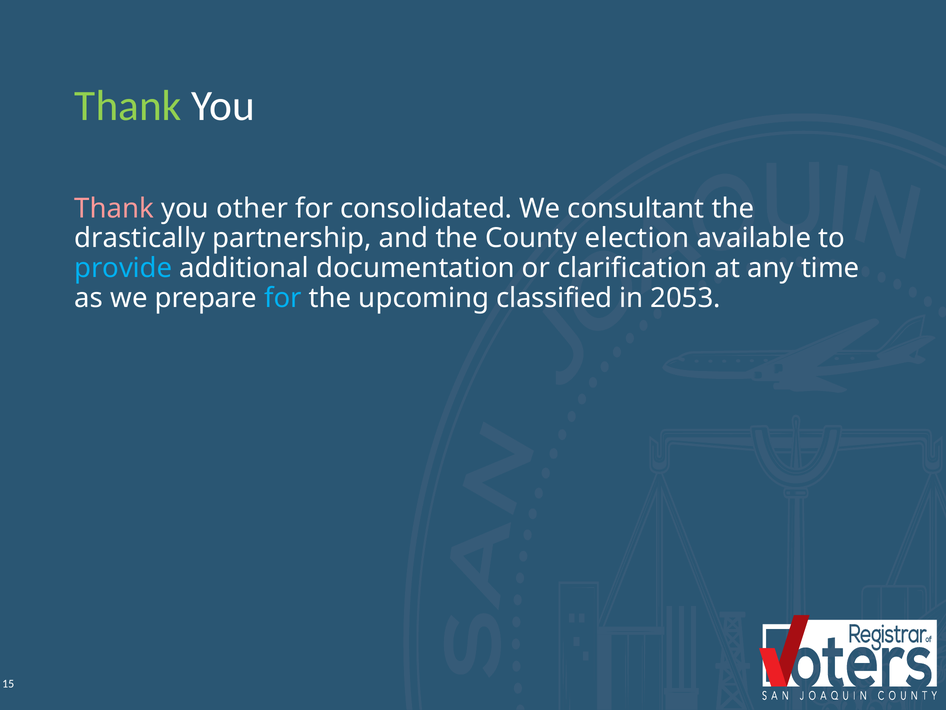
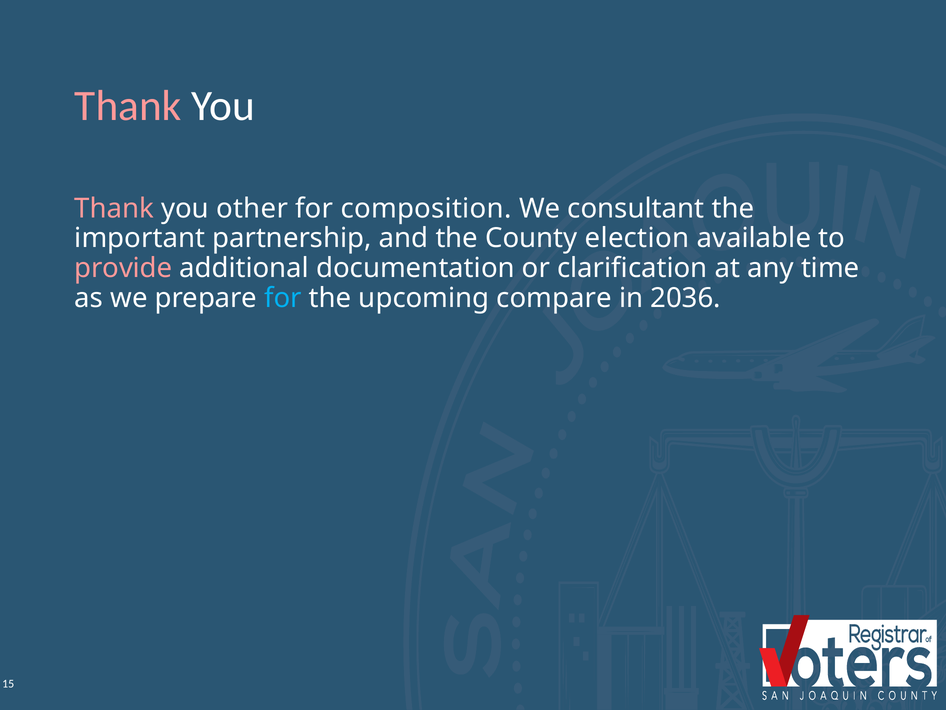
Thank at (128, 106) colour: light green -> pink
consolidated: consolidated -> composition
drastically: drastically -> important
provide colour: light blue -> pink
classified: classified -> compare
2053: 2053 -> 2036
